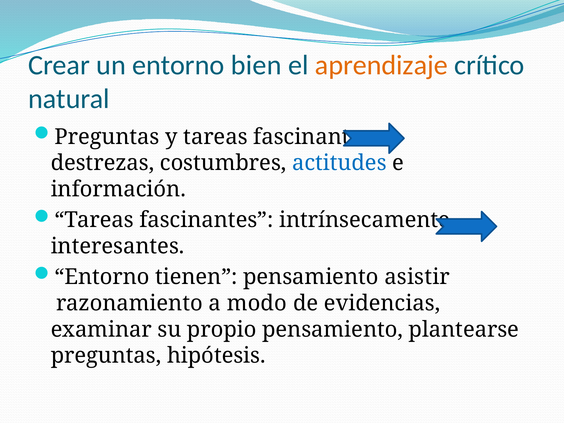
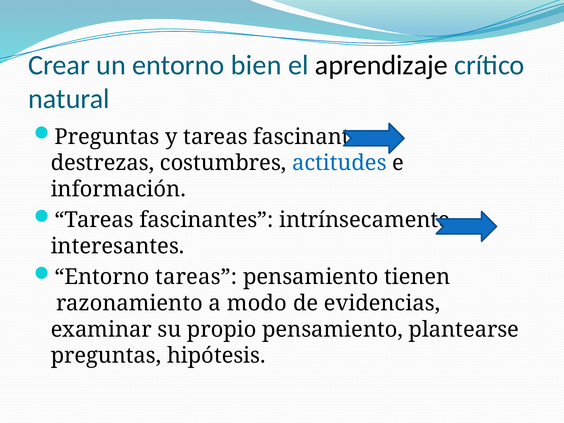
aprendizaje colour: orange -> black
Entorno tienen: tienen -> tareas
asistir: asistir -> tienen
